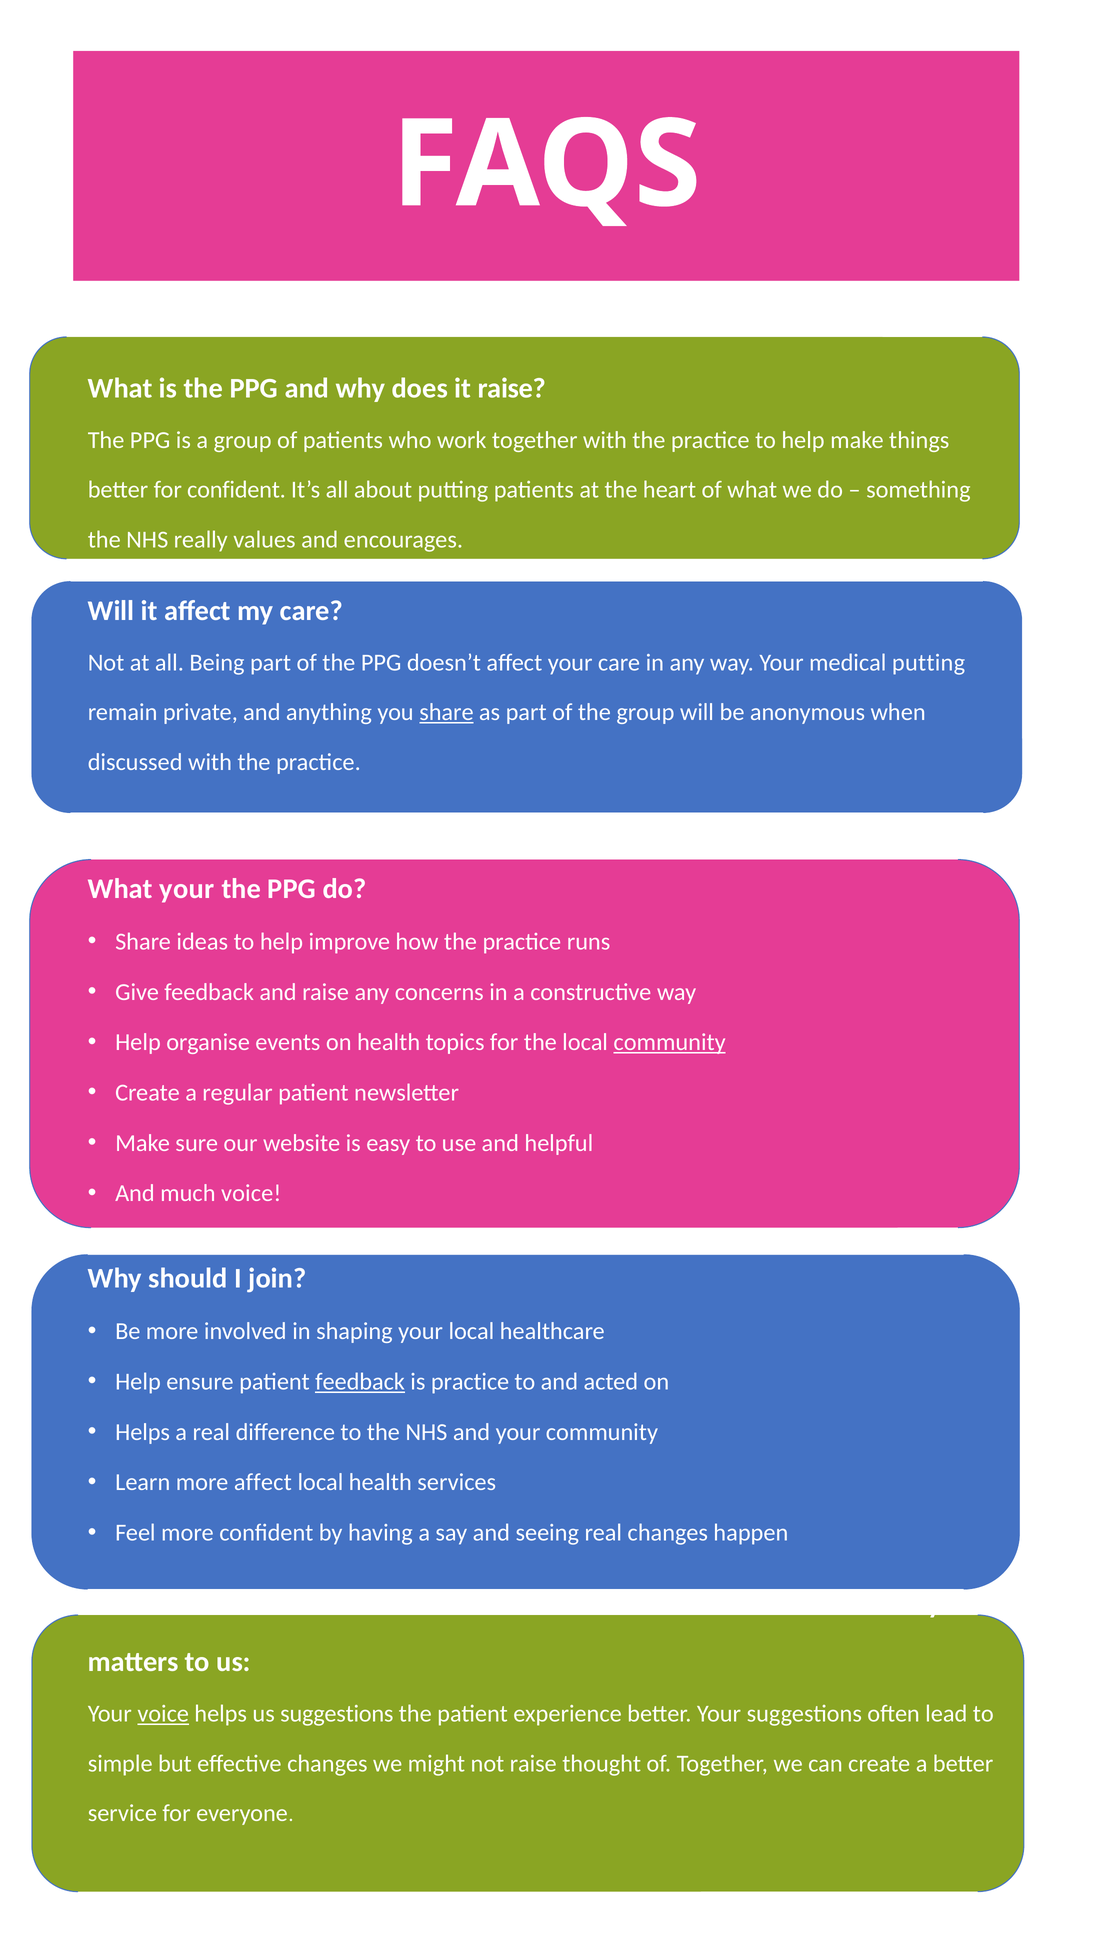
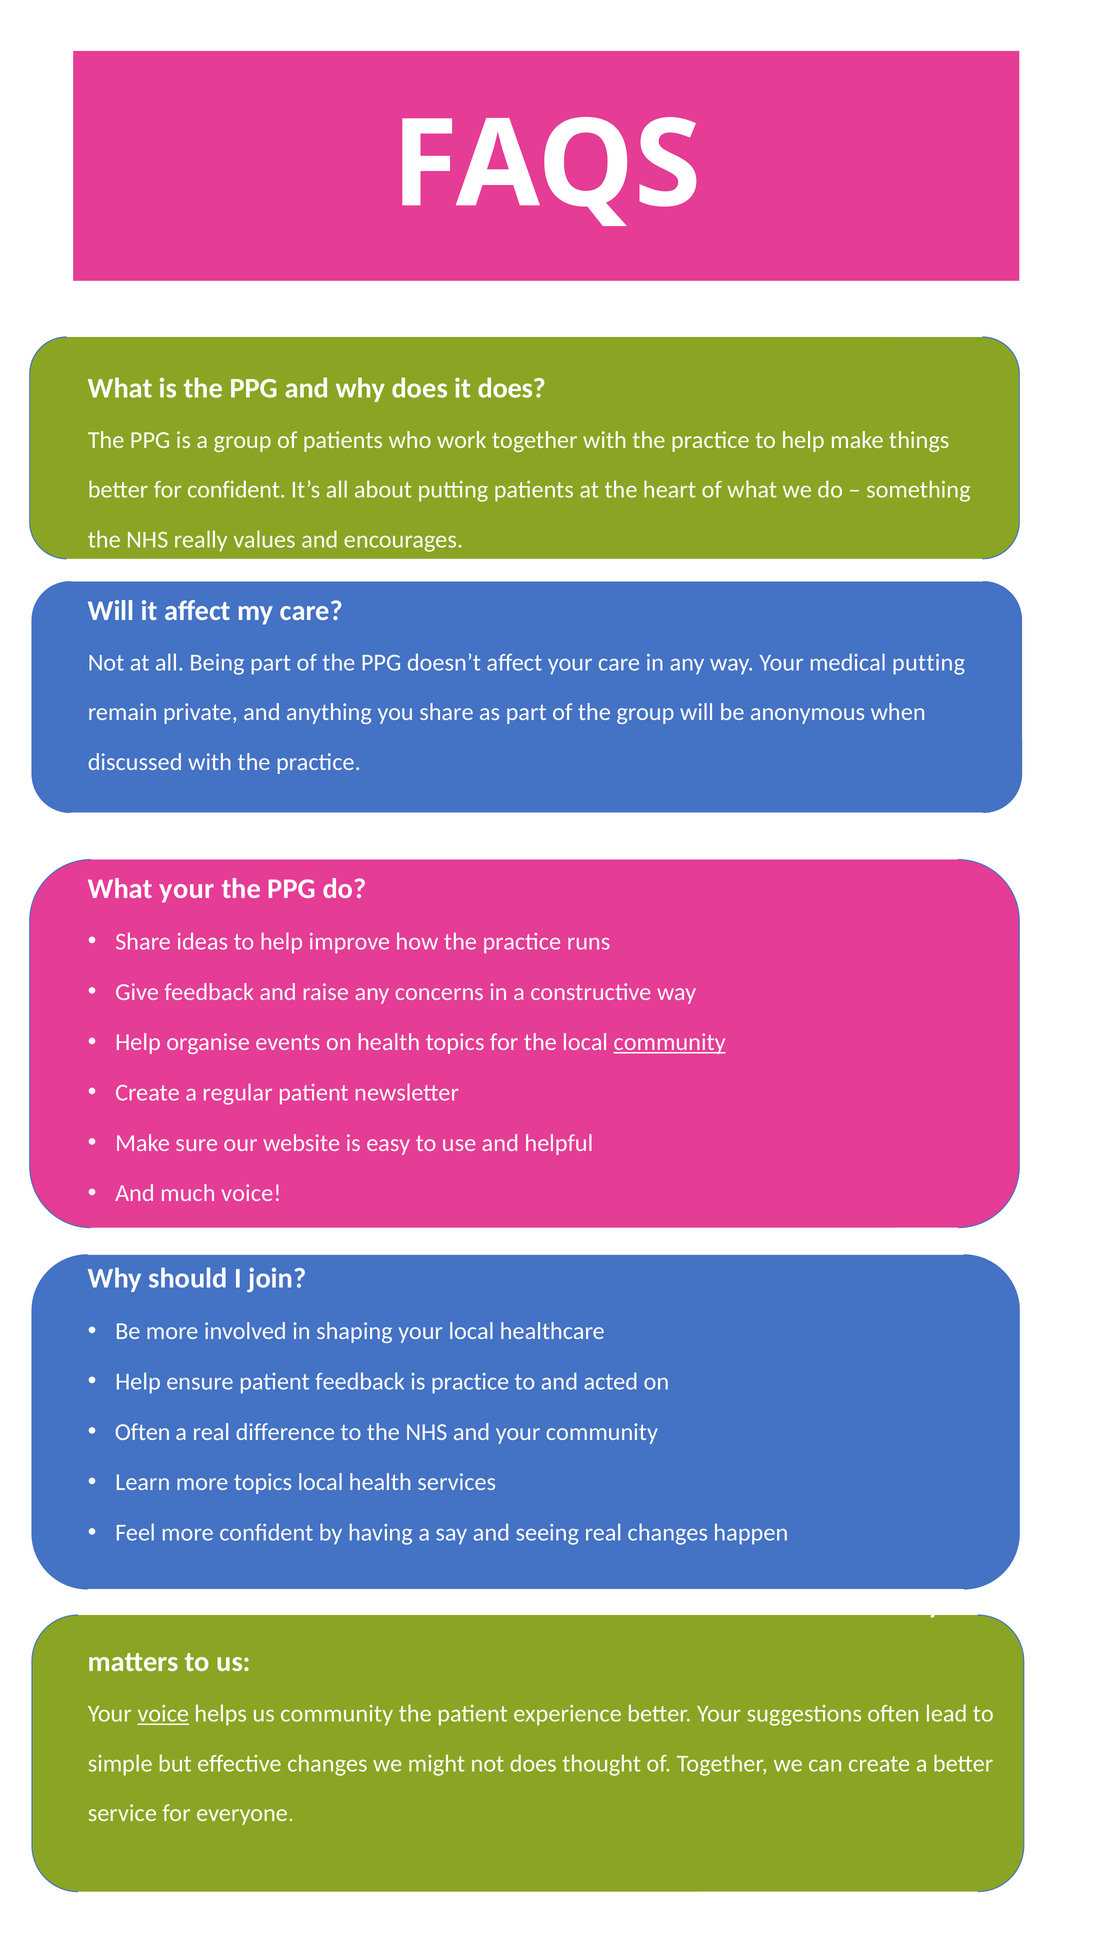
it raise: raise -> does
share at (446, 712) underline: present -> none
feedback at (360, 1381) underline: present -> none
Helps at (143, 1431): Helps -> Often
more affect: affect -> topics
us suggestions: suggestions -> community
not raise: raise -> does
